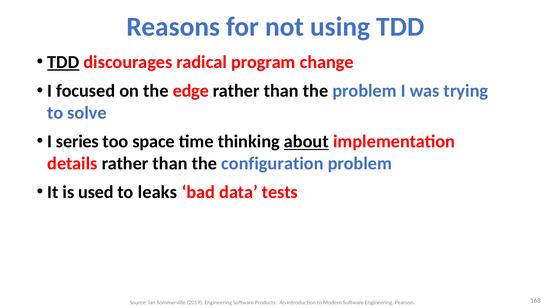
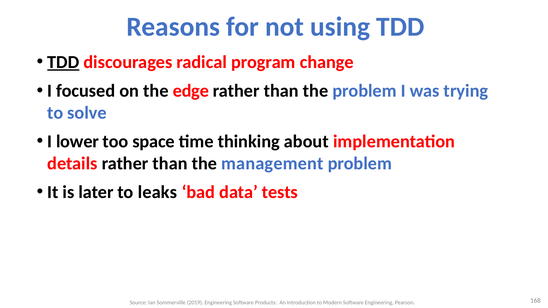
series: series -> lower
about underline: present -> none
configuration: configuration -> management
used: used -> later
